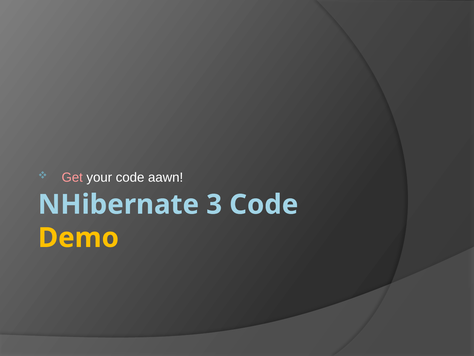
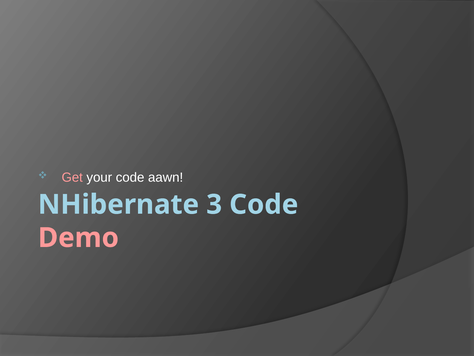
Demo colour: yellow -> pink
